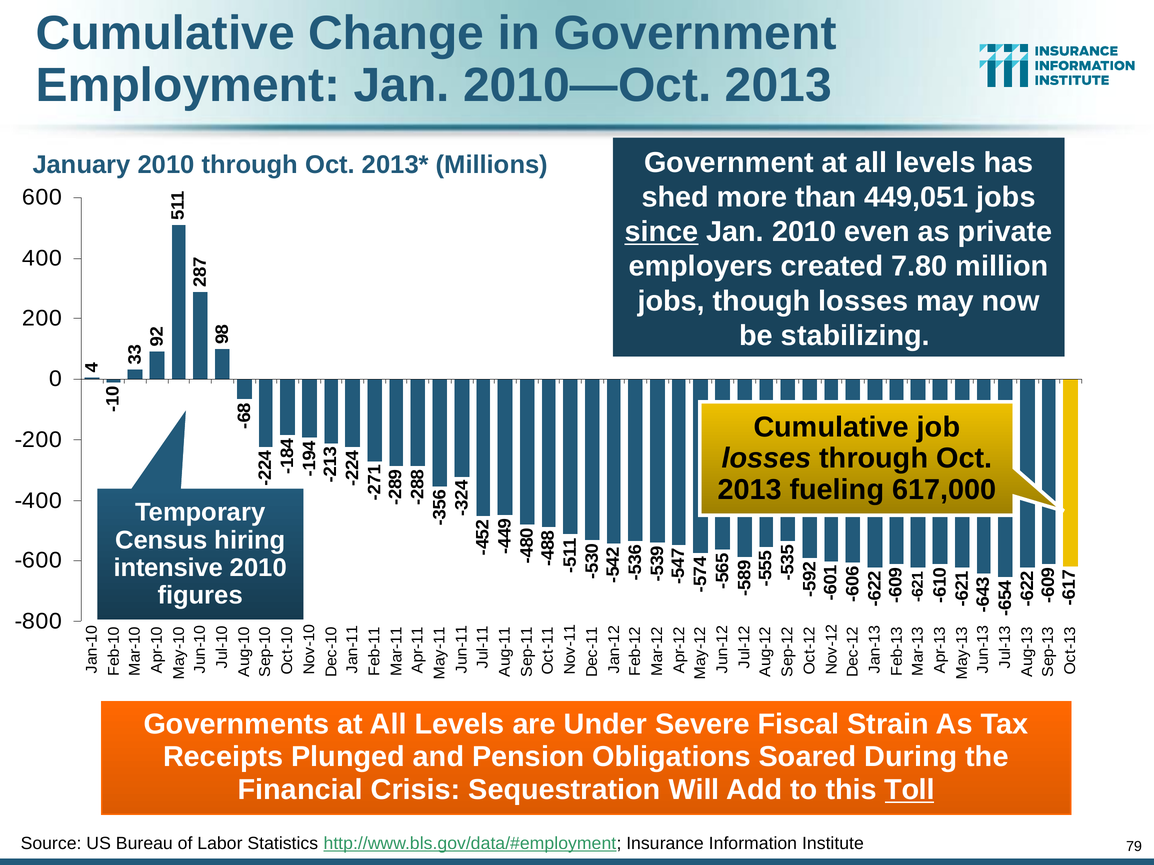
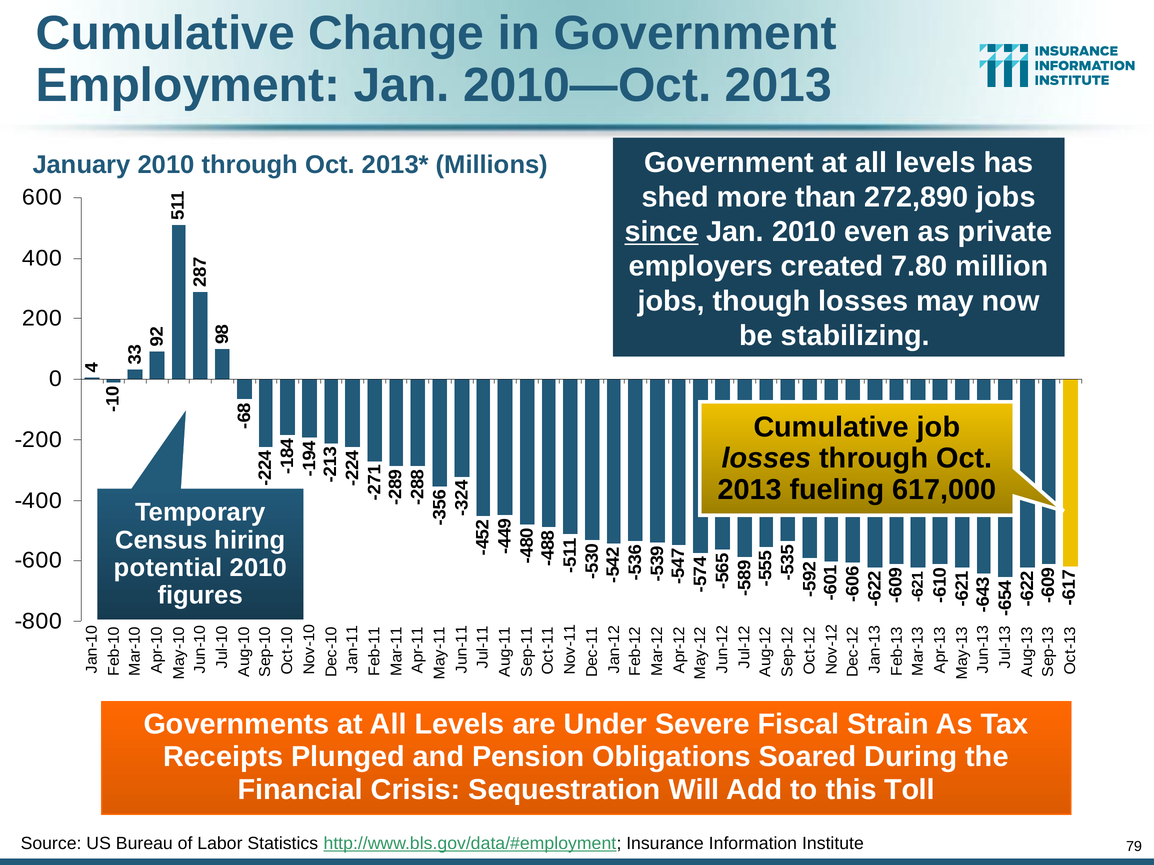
449,051: 449,051 -> 272,890
intensive: intensive -> potential
Toll underline: present -> none
